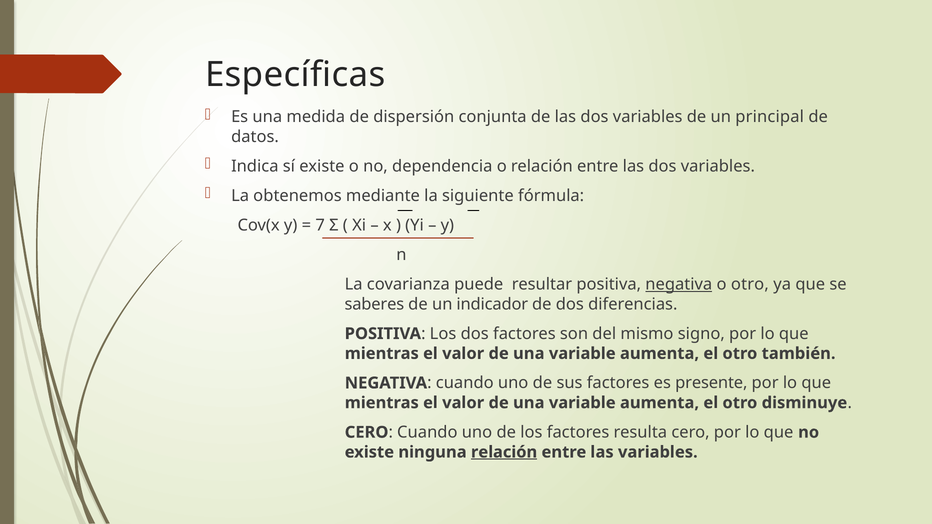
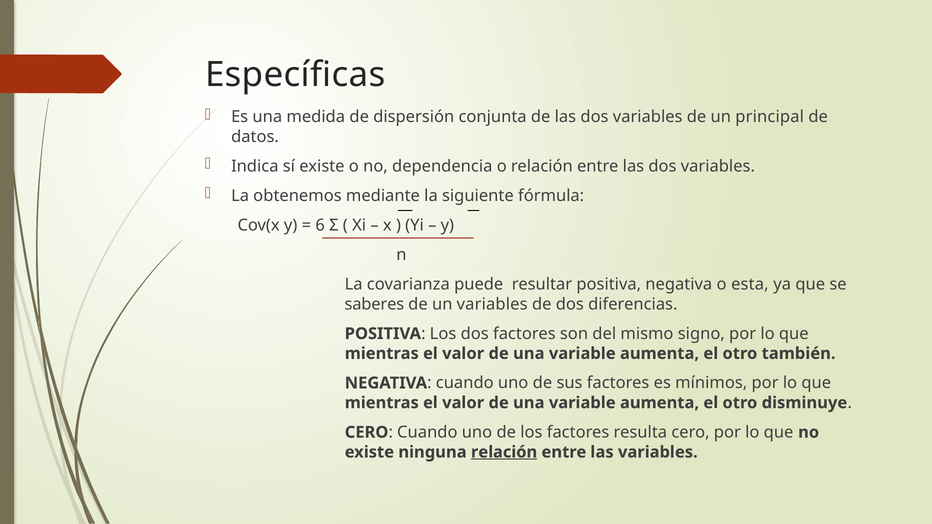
7: 7 -> 6
negativa at (679, 284) underline: present -> none
o otro: otro -> esta
un indicador: indicador -> variables
presente: presente -> mínimos
